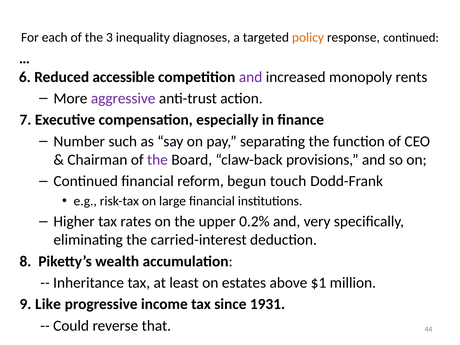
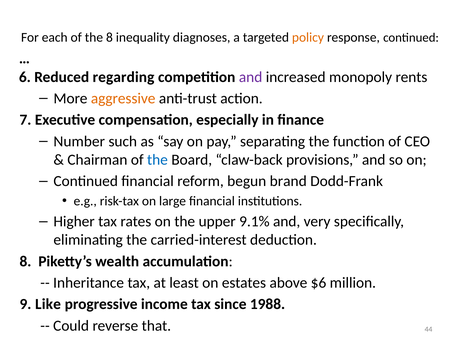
the 3: 3 -> 8
accessible: accessible -> regarding
aggressive colour: purple -> orange
the at (157, 160) colour: purple -> blue
touch: touch -> brand
0.2%: 0.2% -> 9.1%
$1: $1 -> $6
1931: 1931 -> 1988
